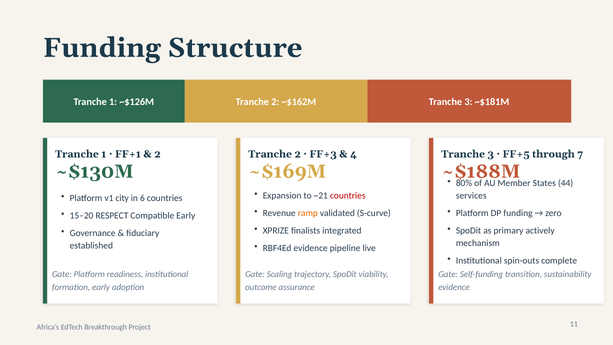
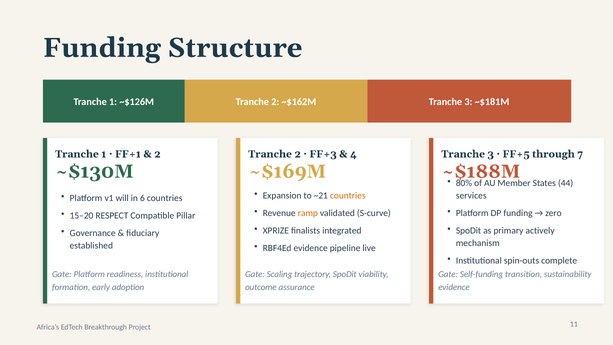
countries at (348, 196) colour: red -> orange
city: city -> will
Compatible Early: Early -> Pillar
